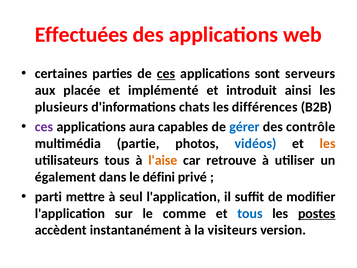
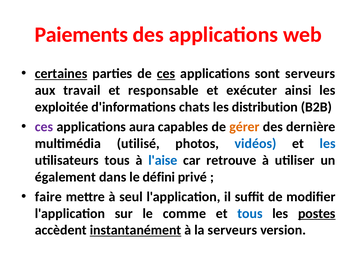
Effectuées: Effectuées -> Paiements
certaines underline: none -> present
placée: placée -> travail
implémenté: implémenté -> responsable
introduit: introduit -> exécuter
plusieurs: plusieurs -> exploitée
différences: différences -> distribution
gérer colour: blue -> orange
contrôle: contrôle -> dernière
partie: partie -> utilisé
les at (328, 143) colour: orange -> blue
l'aise colour: orange -> blue
parti: parti -> faire
instantanément underline: none -> present
la visiteurs: visiteurs -> serveurs
